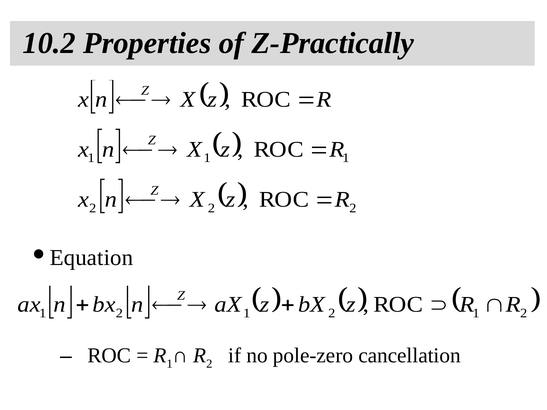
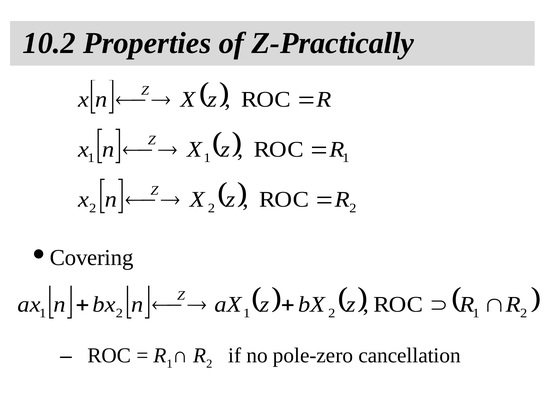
Equation: Equation -> Covering
